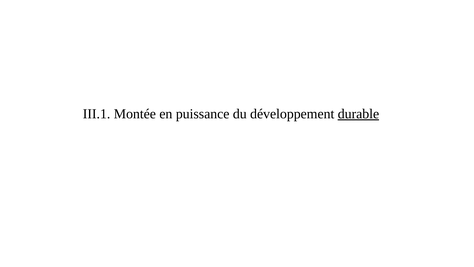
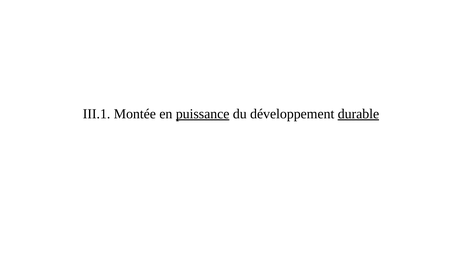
puissance underline: none -> present
